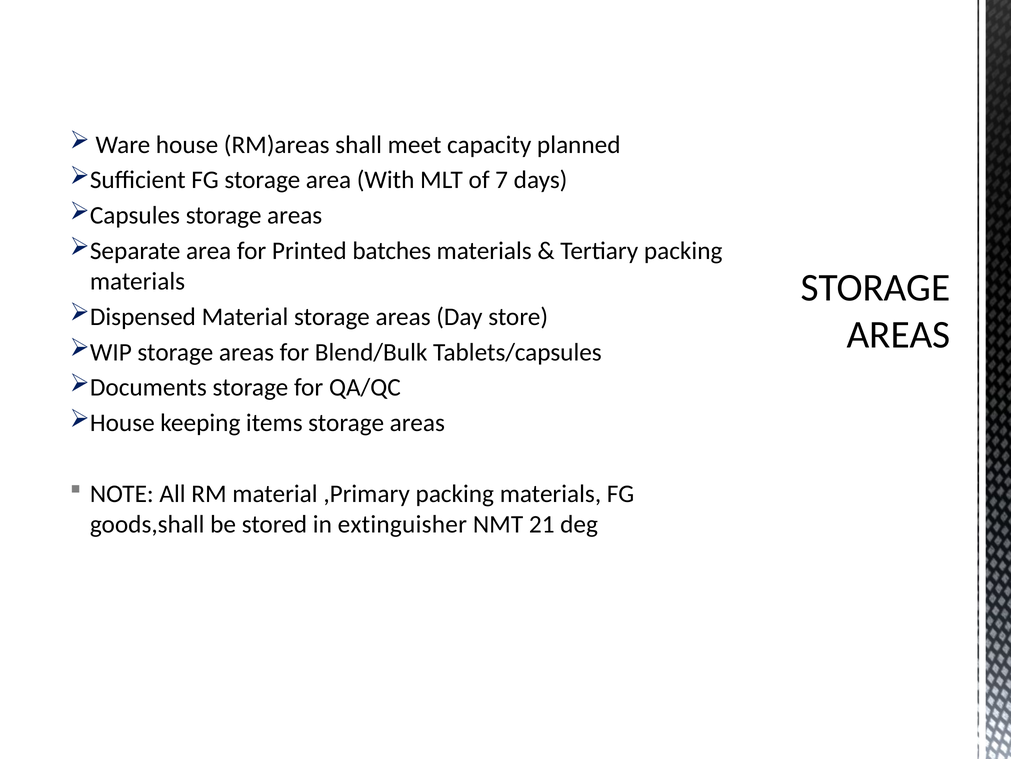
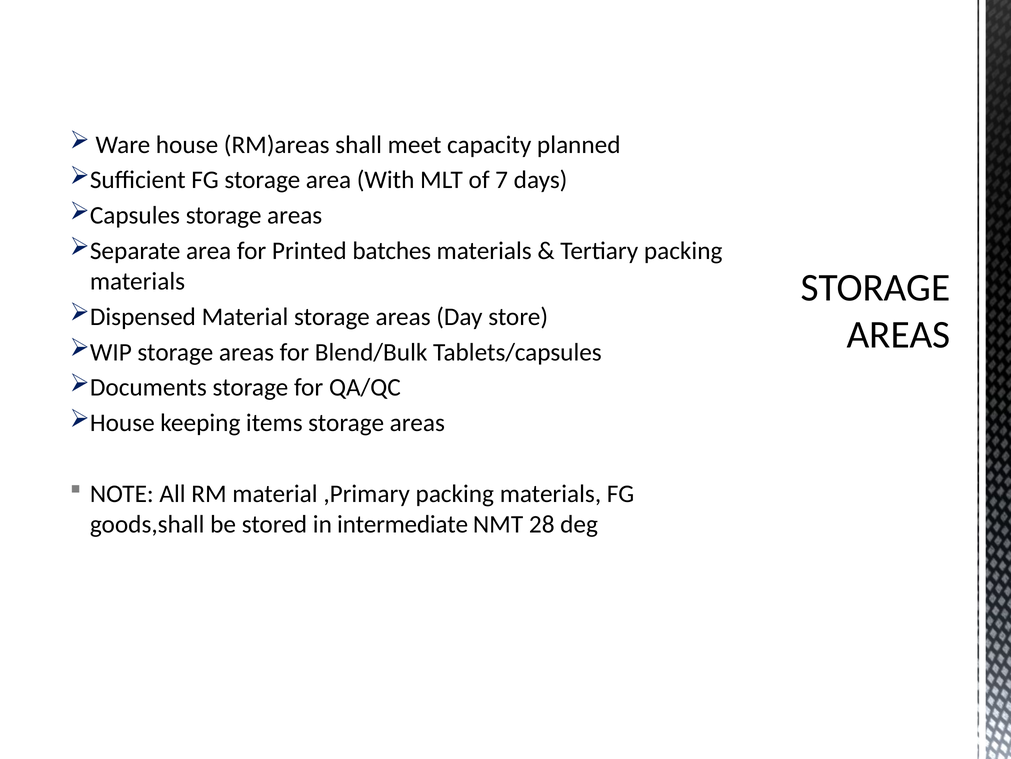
extinguisher: extinguisher -> intermediate
21: 21 -> 28
